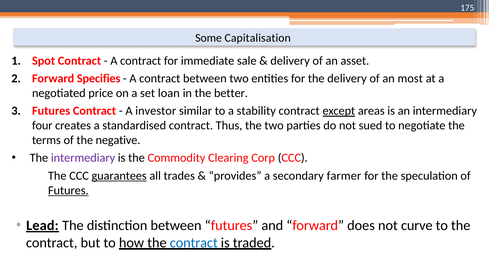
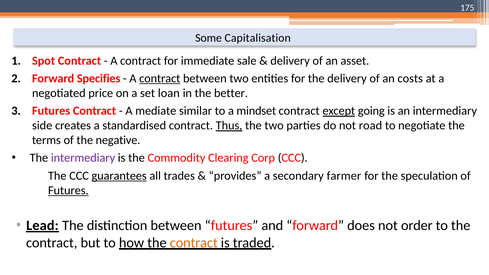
contract at (160, 79) underline: none -> present
most: most -> costs
investor: investor -> mediate
stability: stability -> mindset
areas: areas -> going
four: four -> side
Thus underline: none -> present
sued: sued -> road
curve: curve -> order
contract at (194, 243) colour: blue -> orange
